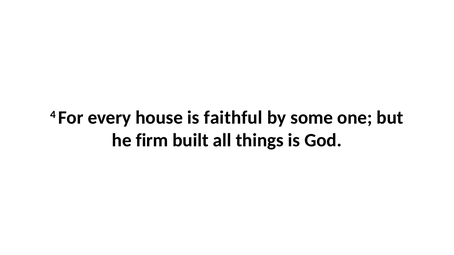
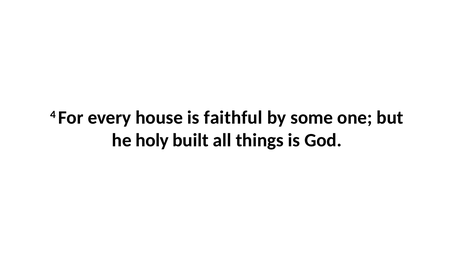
firm: firm -> holy
